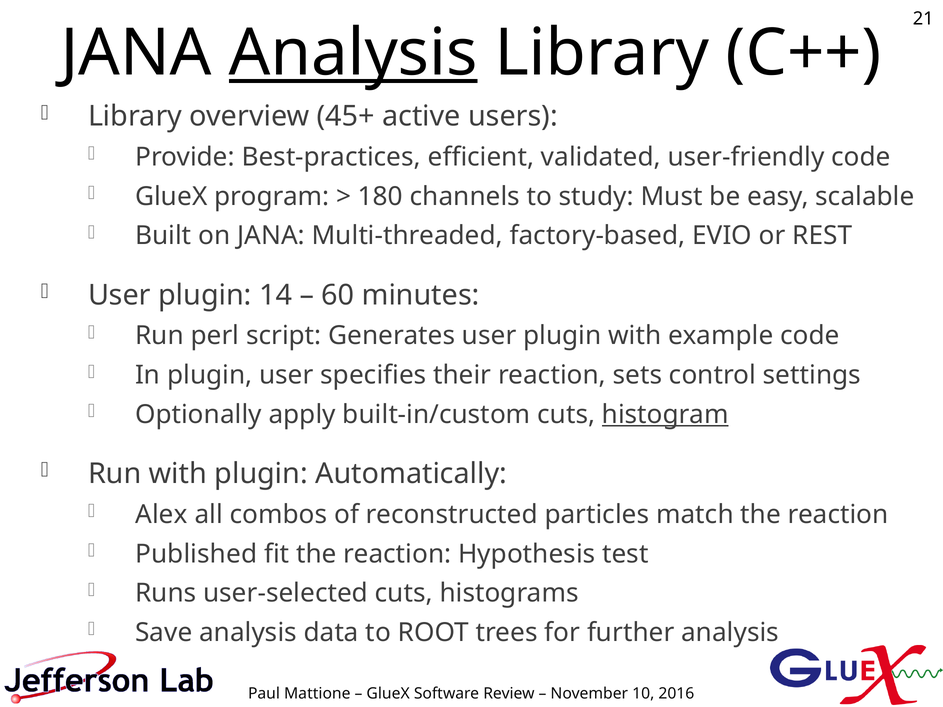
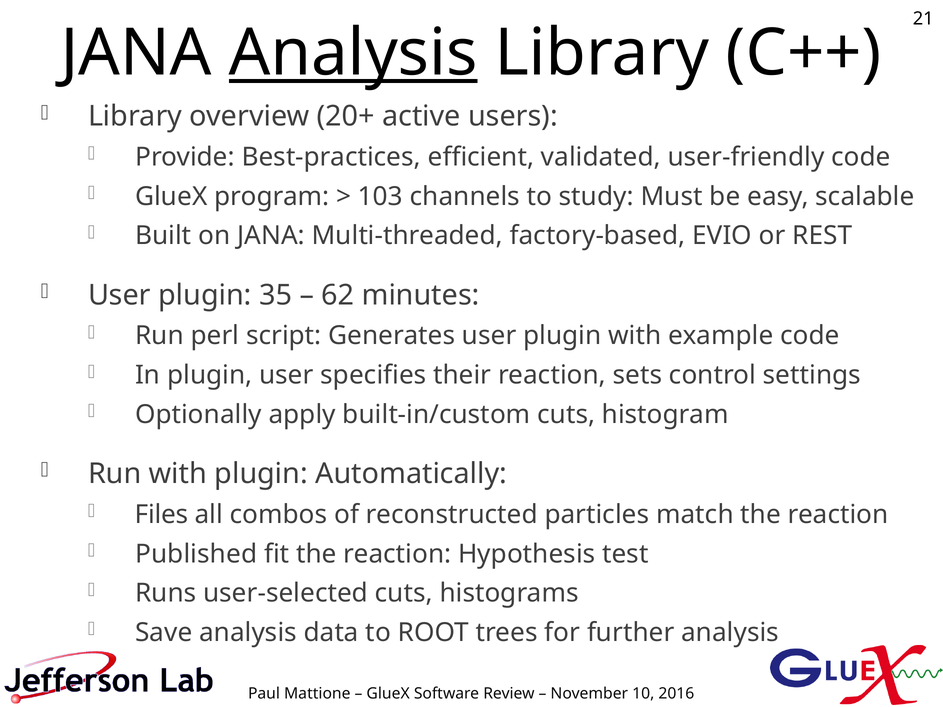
45+: 45+ -> 20+
180: 180 -> 103
14: 14 -> 35
60: 60 -> 62
histogram underline: present -> none
Alex: Alex -> Files
